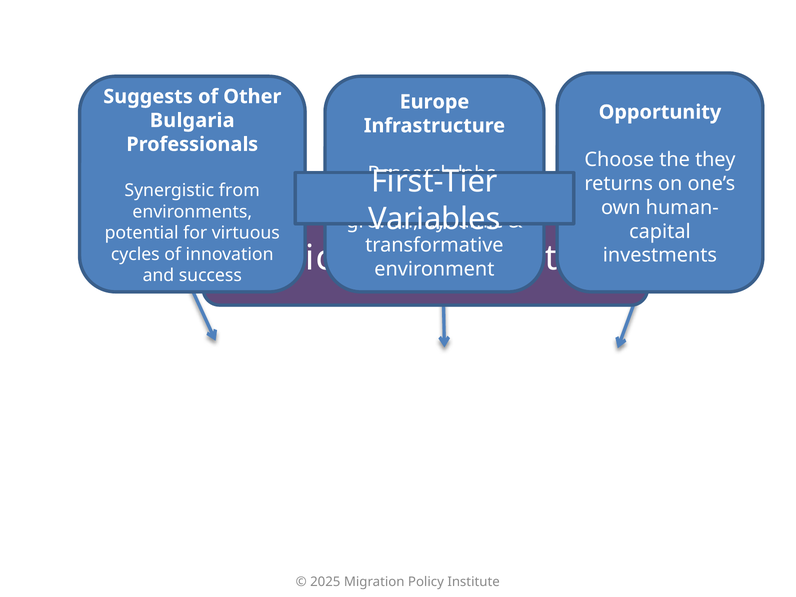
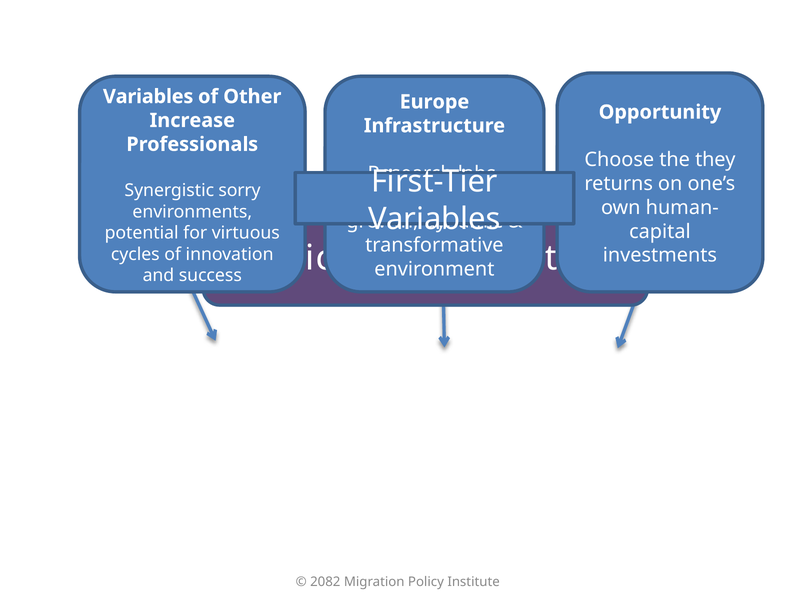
Suggests at (148, 97): Suggests -> Variables
Bulgaria: Bulgaria -> Increase
from: from -> sorry
2025: 2025 -> 2082
